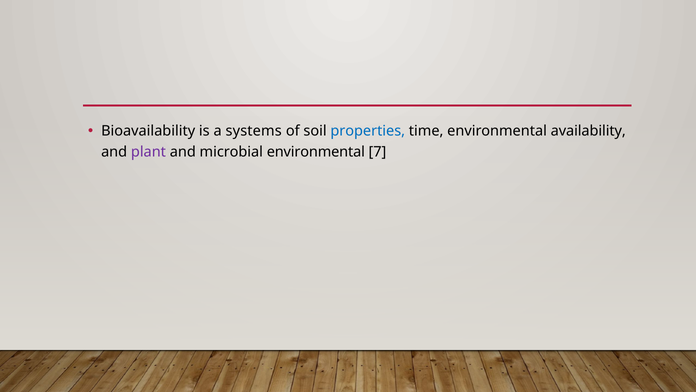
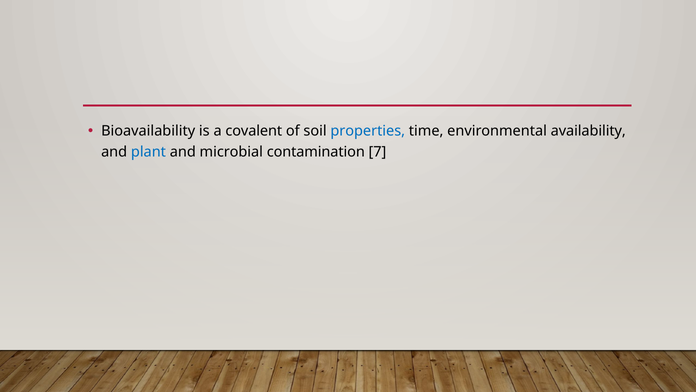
systems: systems -> covalent
plant colour: purple -> blue
microbial environmental: environmental -> contamination
